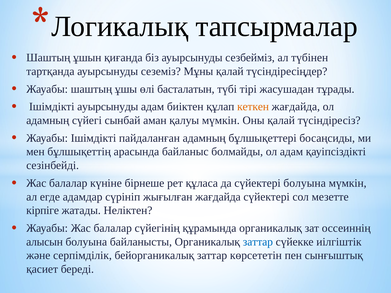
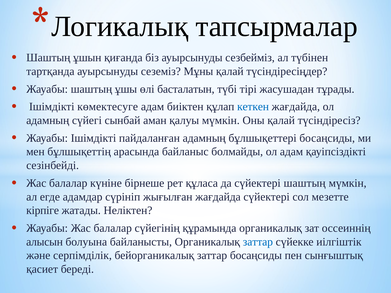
Ішімдікті ауырсынуды: ауырсынуды -> көмектесуге
кеткен colour: orange -> blue
сүйектері болуына: болуына -> шаштың
заттар көрсететін: көрсететін -> босаңсиды
